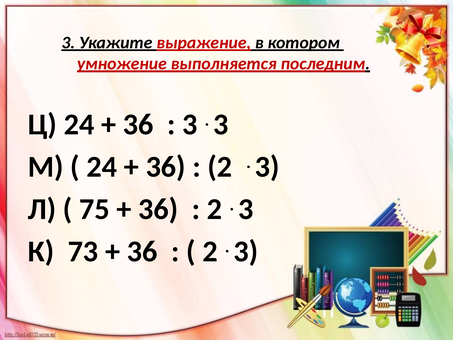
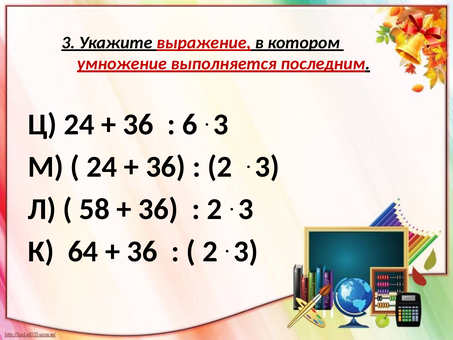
3 at (190, 125): 3 -> 6
75: 75 -> 58
73: 73 -> 64
